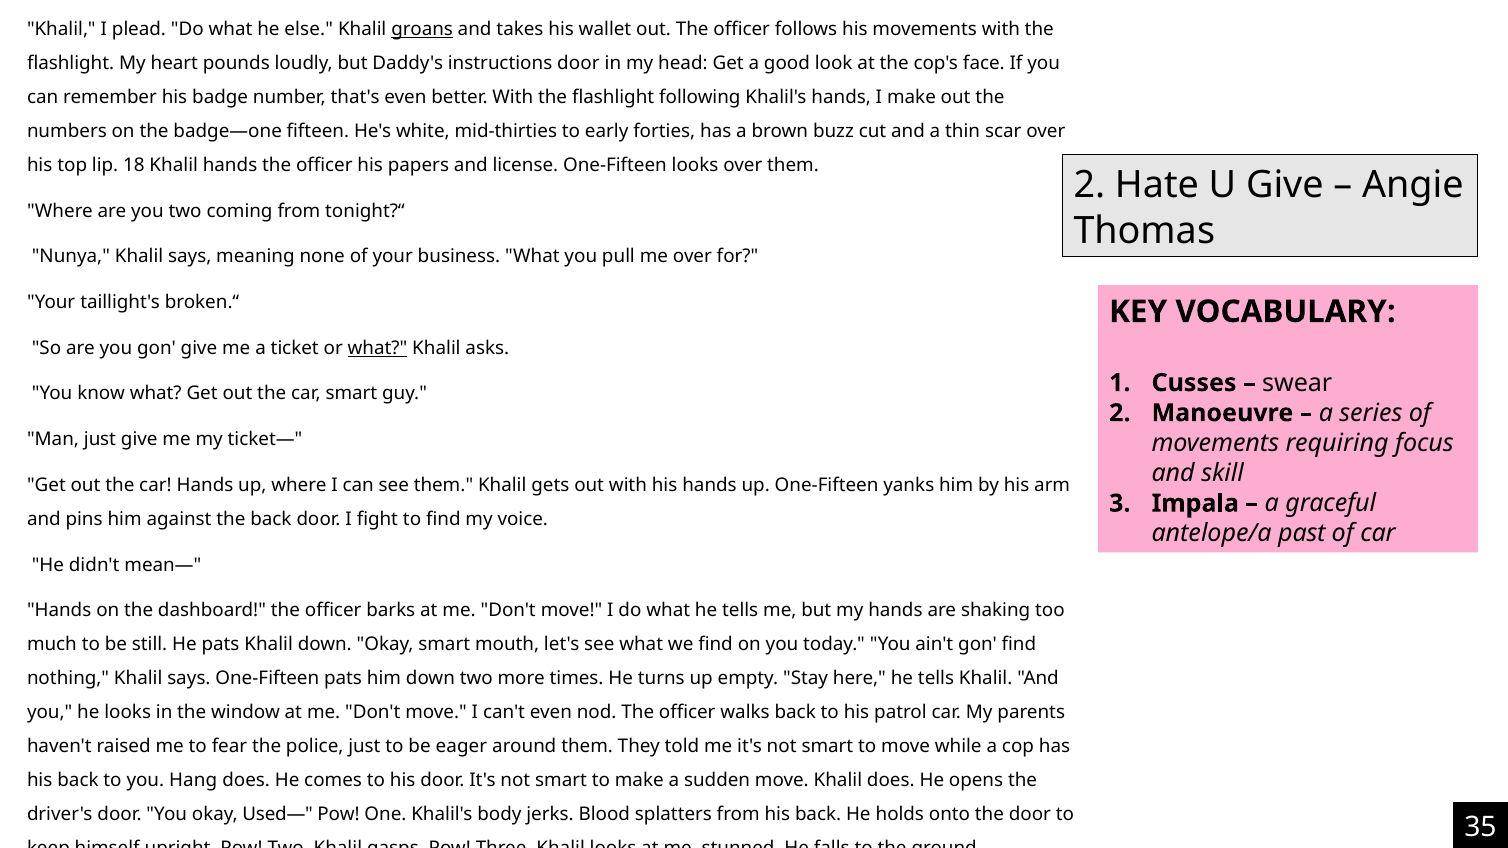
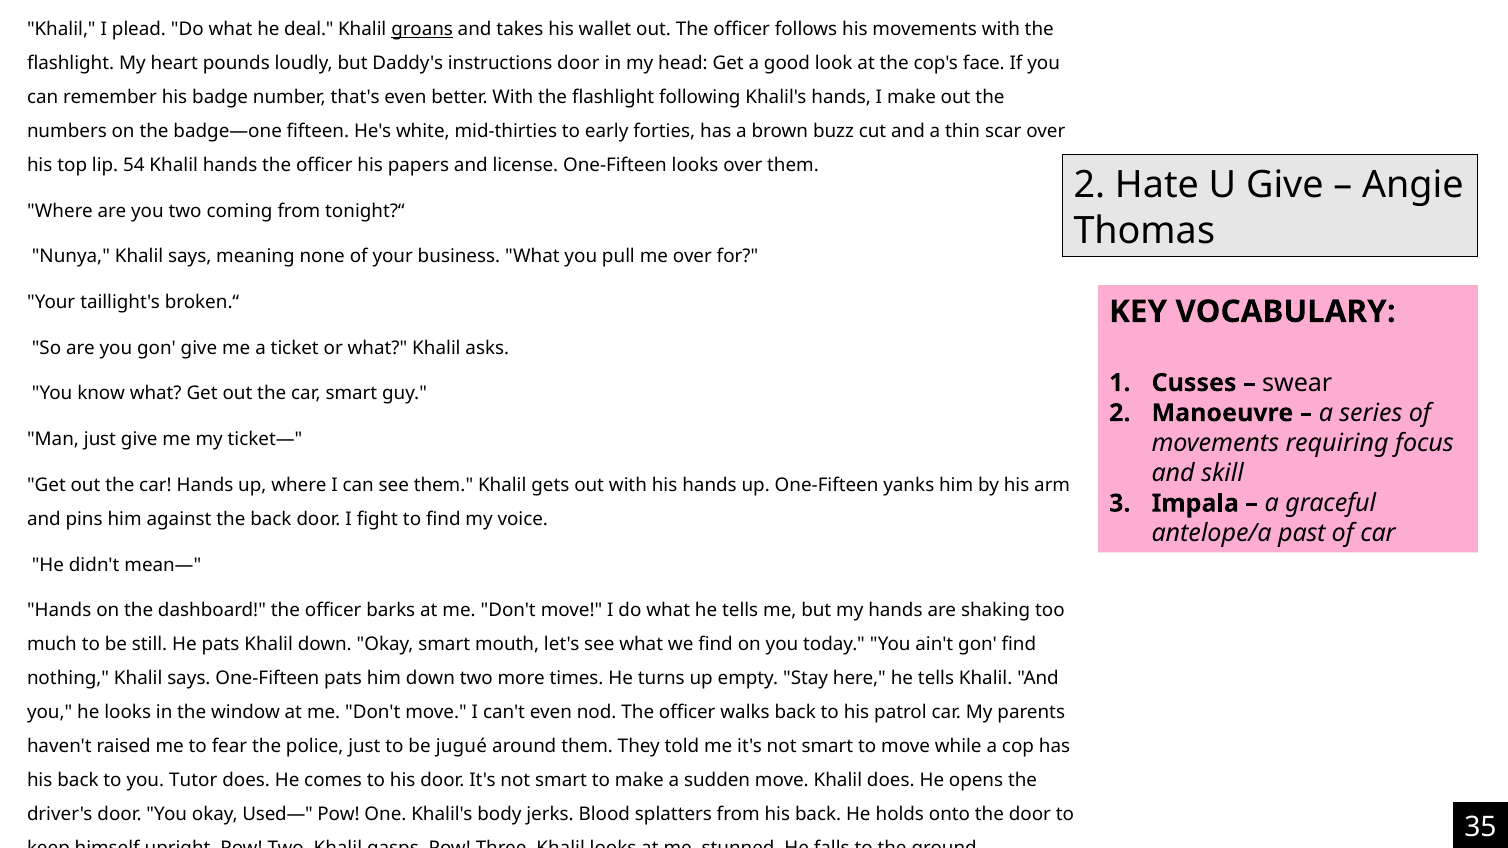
else: else -> deal
18: 18 -> 54
what at (378, 348) underline: present -> none
eager: eager -> jugué
Hang: Hang -> Tutor
